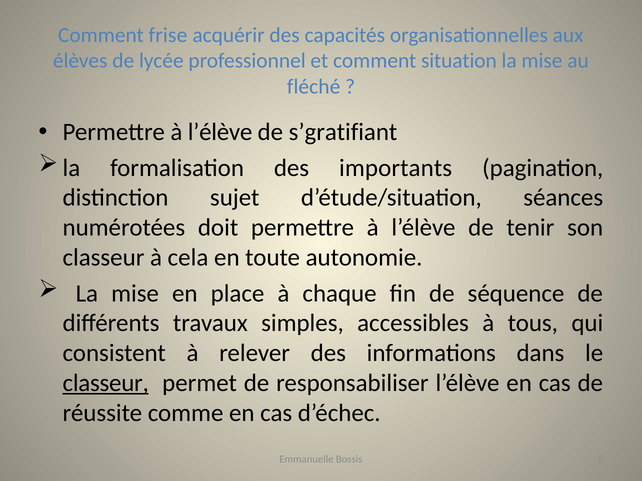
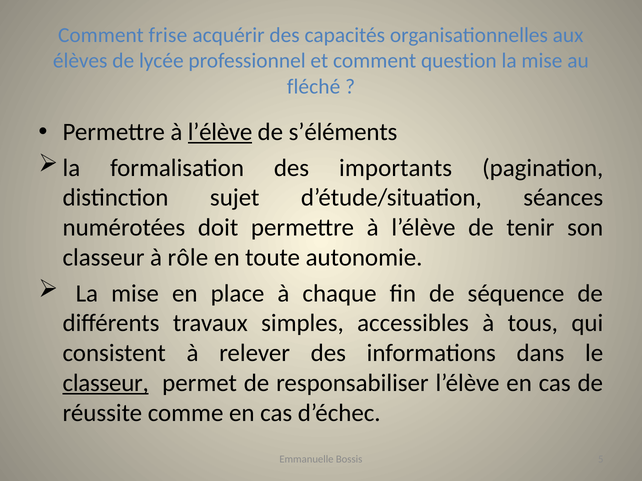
situation: situation -> question
l’élève at (220, 132) underline: none -> present
s’gratifiant: s’gratifiant -> s’éléments
cela: cela -> rôle
